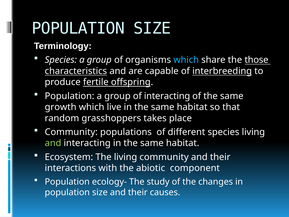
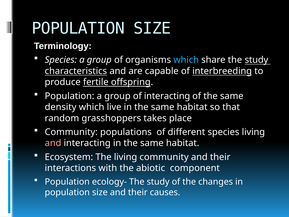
share the those: those -> study
growth: growth -> density
and at (53, 143) colour: light green -> pink
